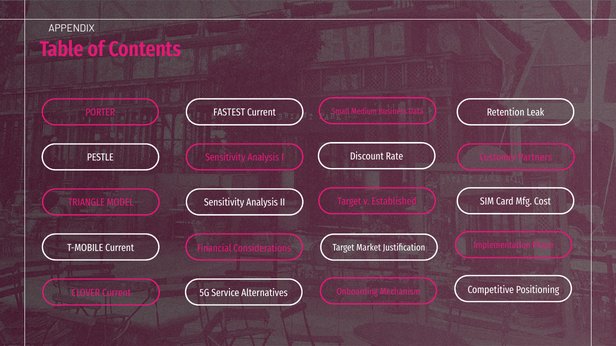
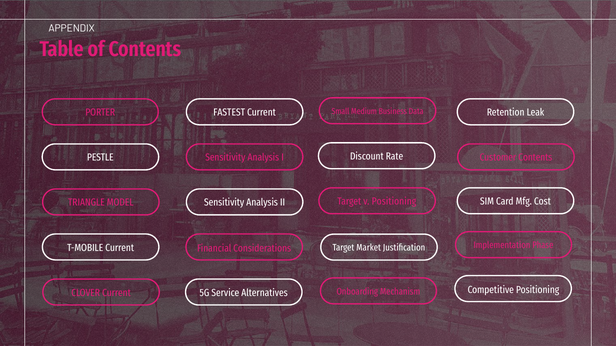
Customer Partners: Partners -> Contents
v Established: Established -> Positioning
